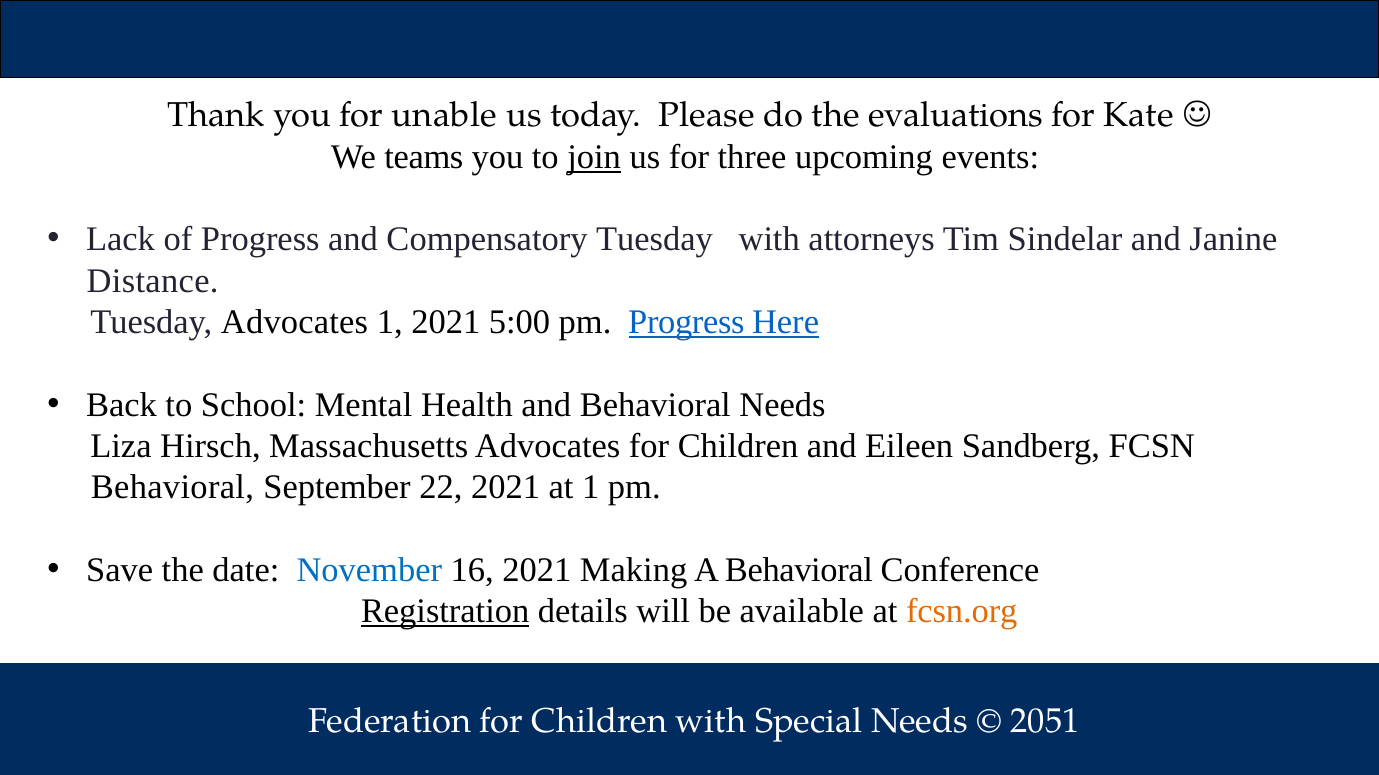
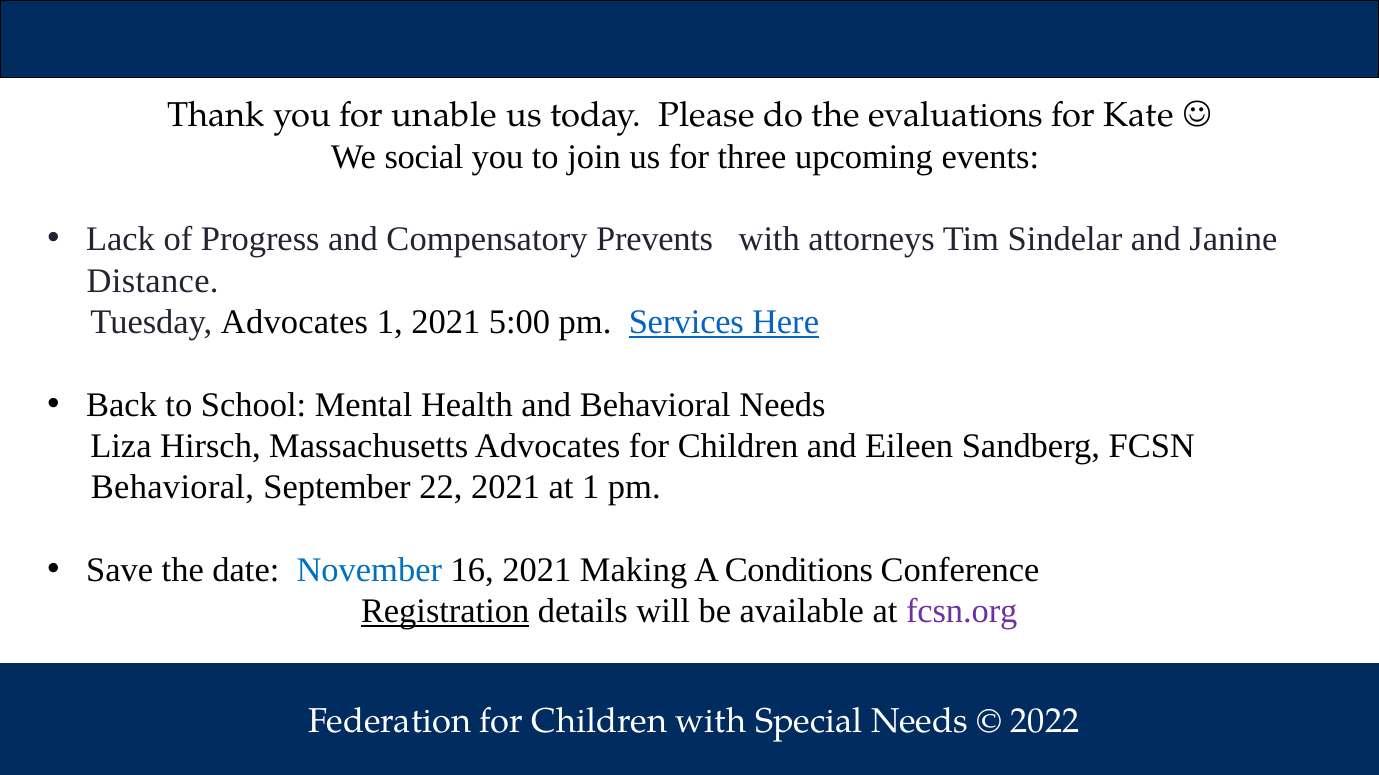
teams: teams -> social
join underline: present -> none
Compensatory Tuesday: Tuesday -> Prevents
pm Progress: Progress -> Services
A Behavioral: Behavioral -> Conditions
fcsn.org colour: orange -> purple
2051: 2051 -> 2022
